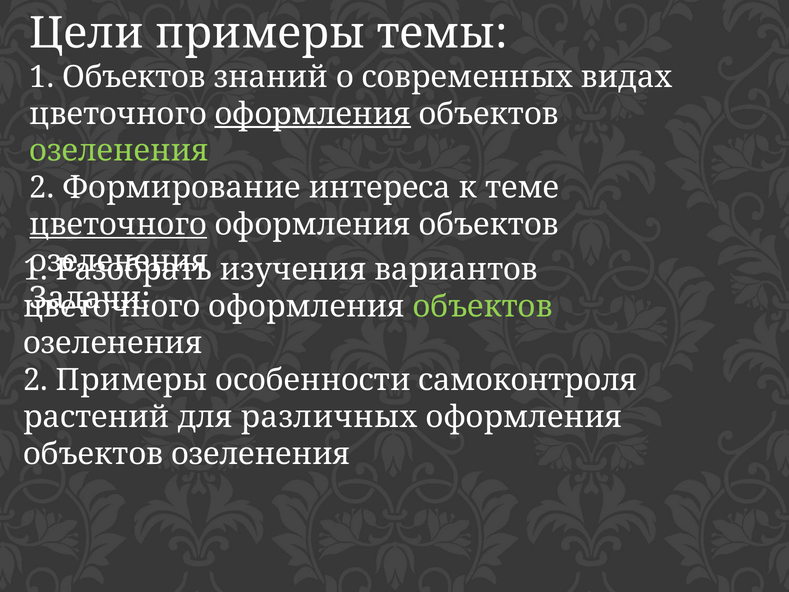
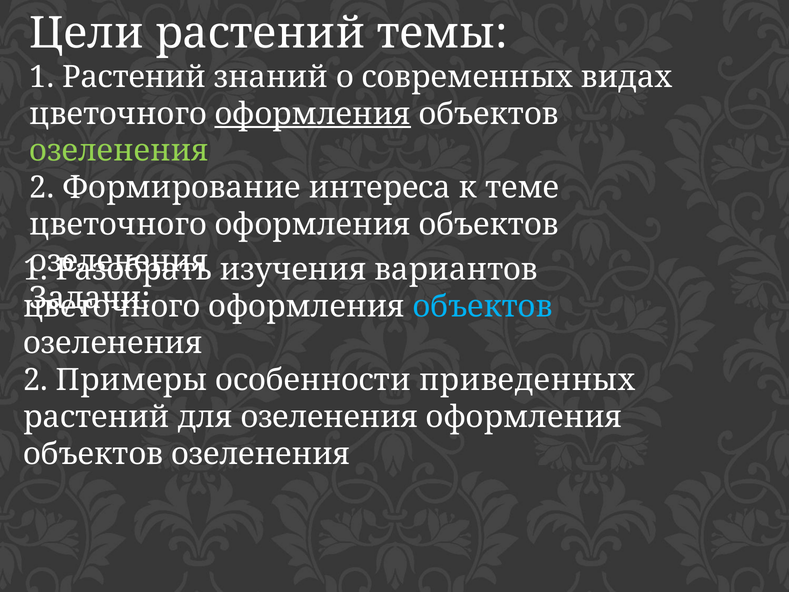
Цели примеры: примеры -> растений
1 Объектов: Объектов -> Растений
цветочного at (118, 224) underline: present -> none
объектов at (483, 306) colour: light green -> light blue
самоконтроля: самоконтроля -> приведенных
для различных: различных -> озеленения
